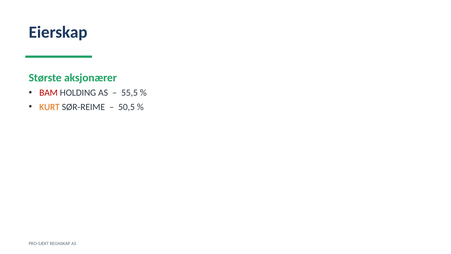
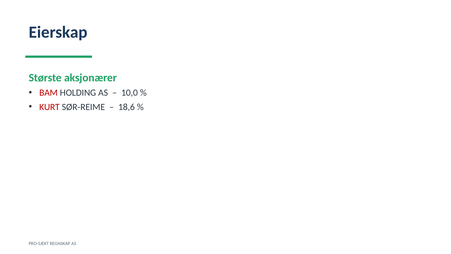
55,5: 55,5 -> 10,0
KURT colour: orange -> red
50,5: 50,5 -> 18,6
